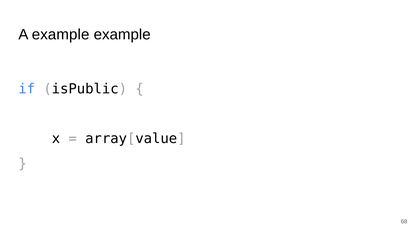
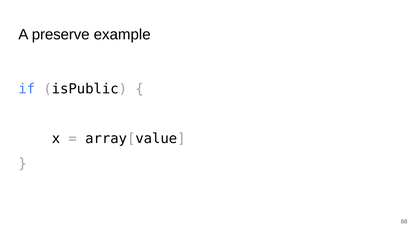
A example: example -> preserve
